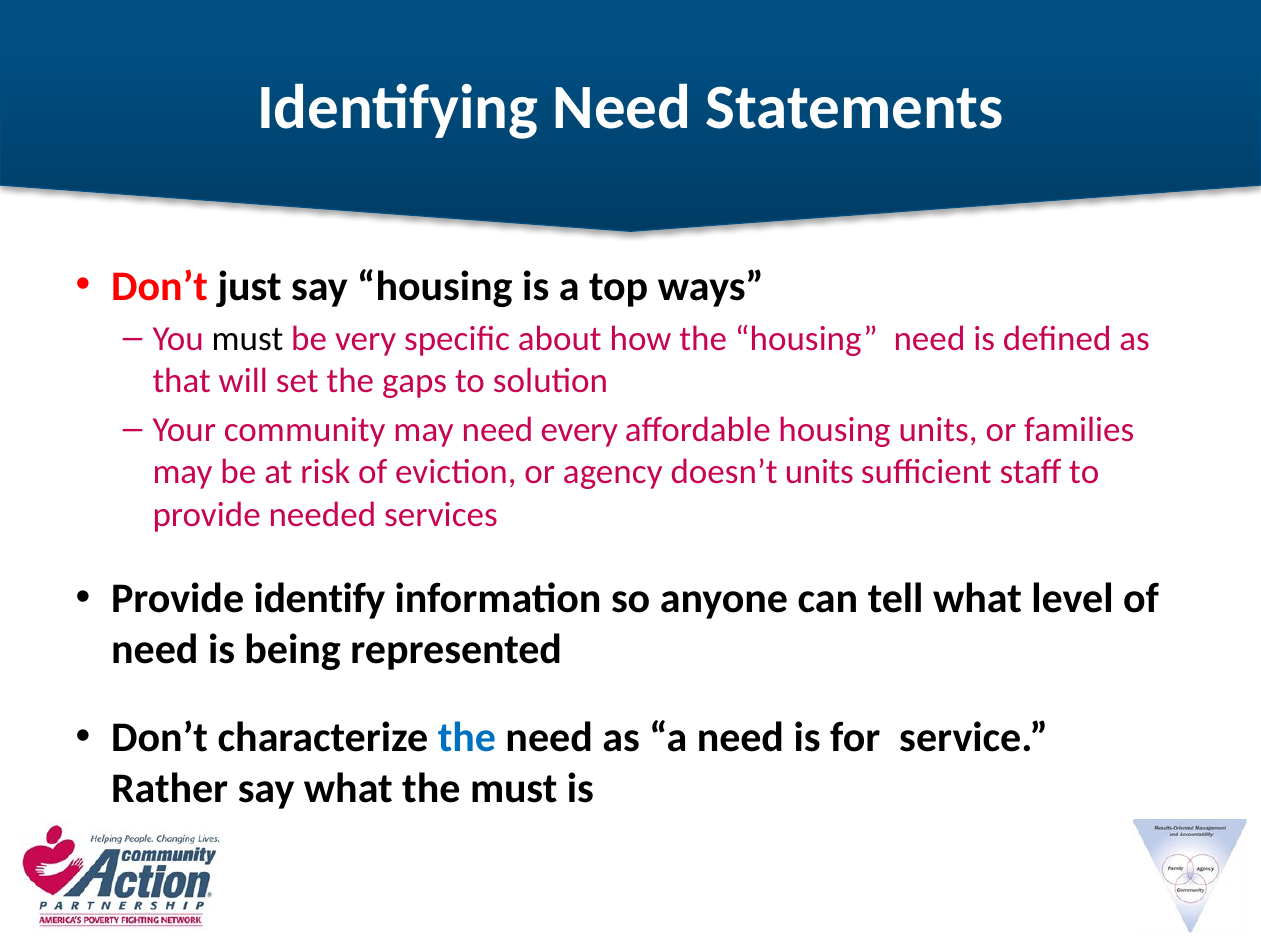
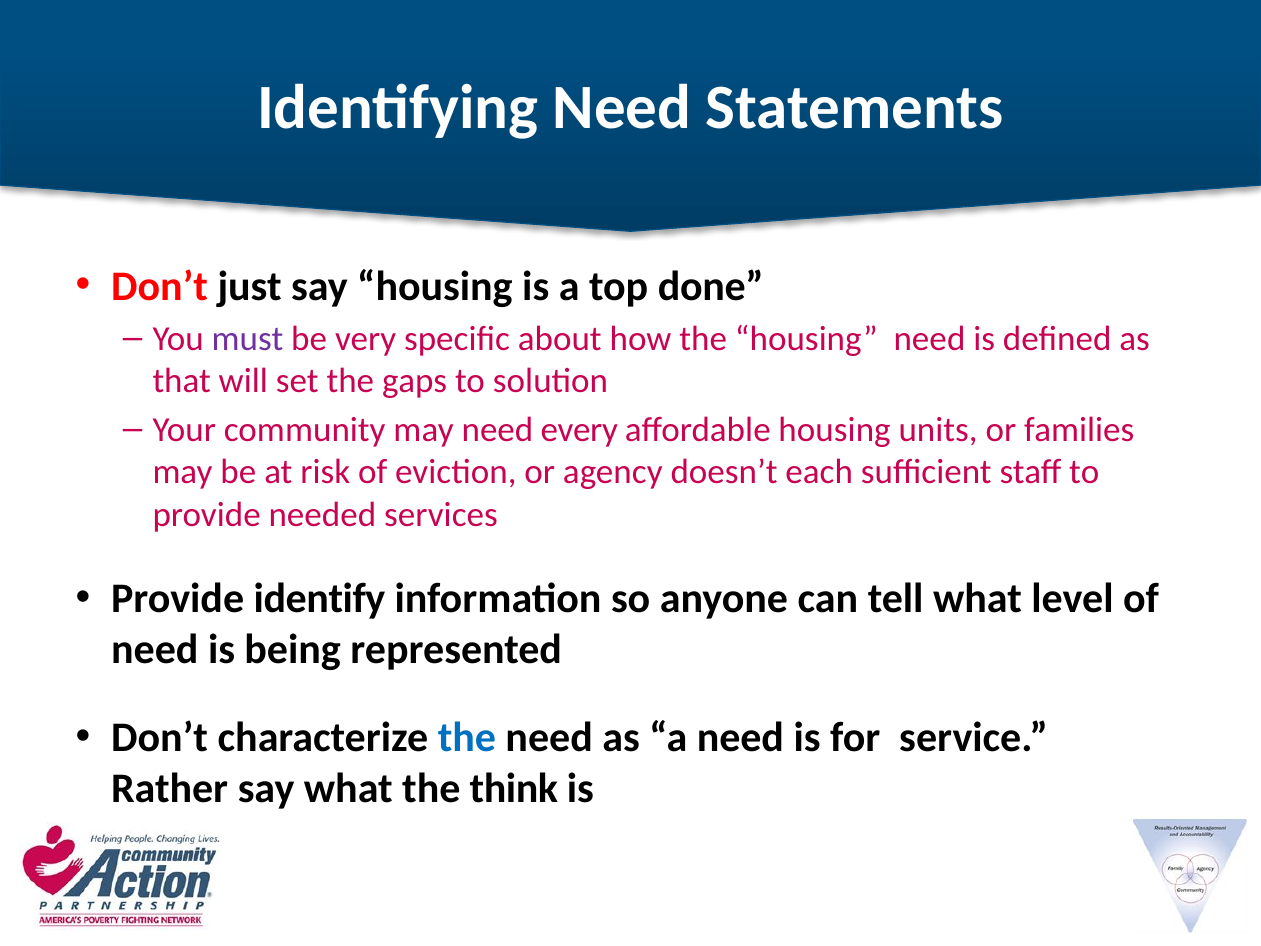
ways: ways -> done
must at (248, 339) colour: black -> purple
doesn’t units: units -> each
the must: must -> think
